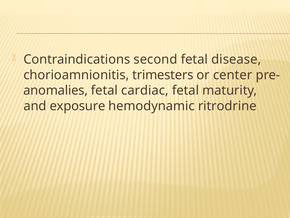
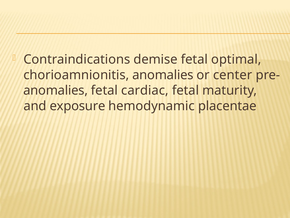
second: second -> demise
disease: disease -> optimal
chorioamnionitis trimesters: trimesters -> anomalies
ritrodrine: ritrodrine -> placentae
